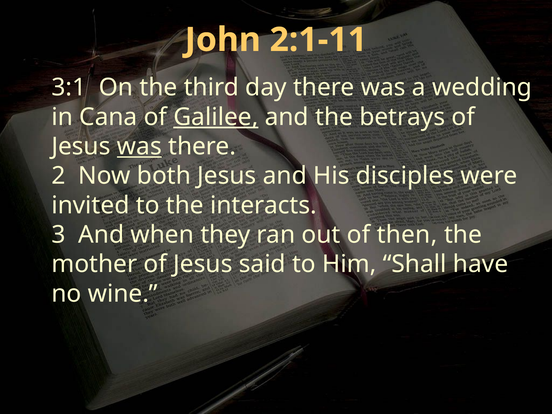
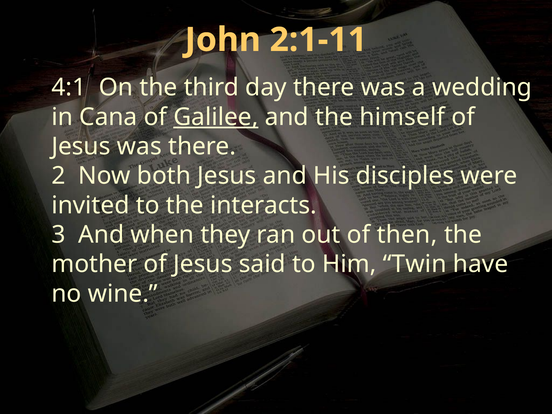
3:1: 3:1 -> 4:1
betrays: betrays -> himself
was at (139, 146) underline: present -> none
Shall: Shall -> Twin
